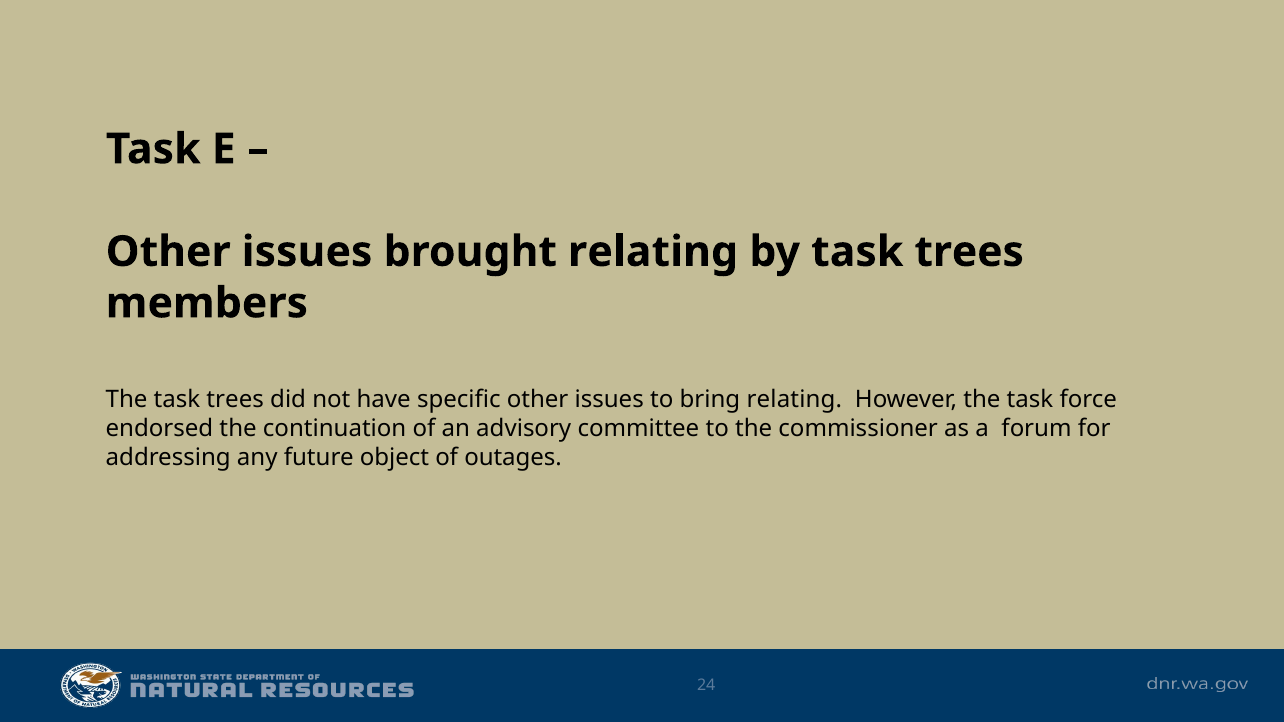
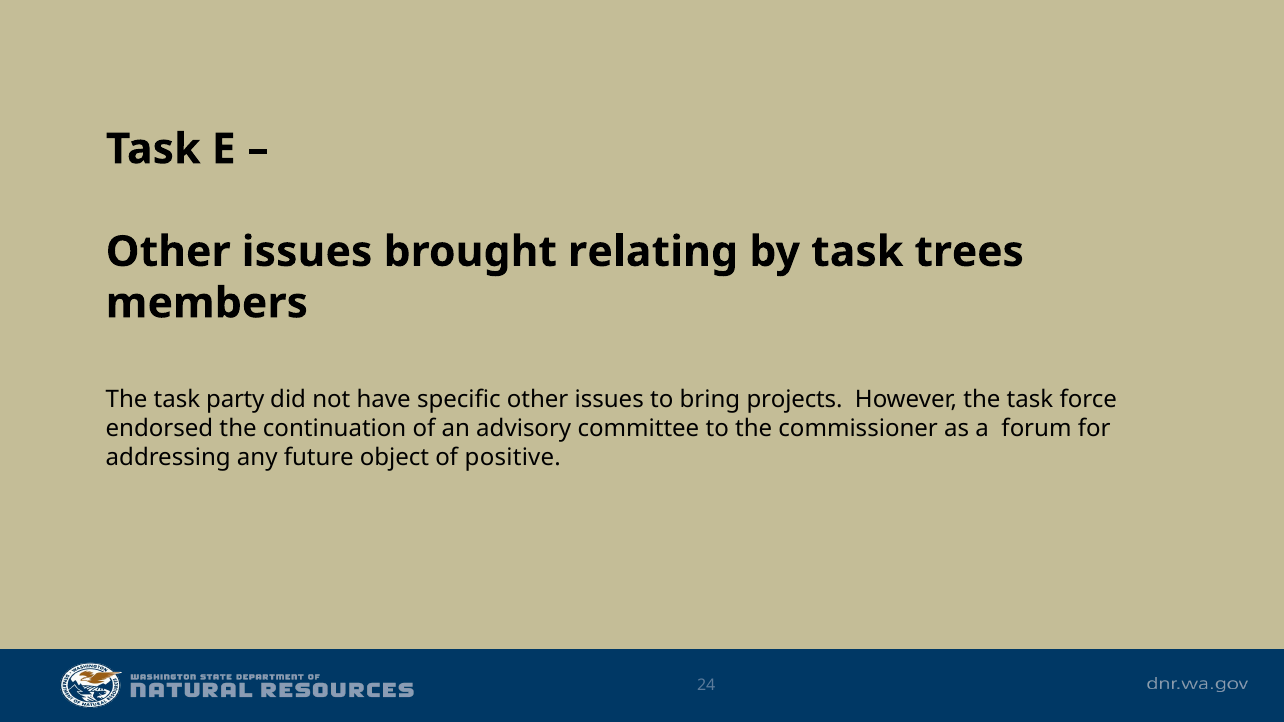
The task trees: trees -> party
bring relating: relating -> projects
outages: outages -> positive
